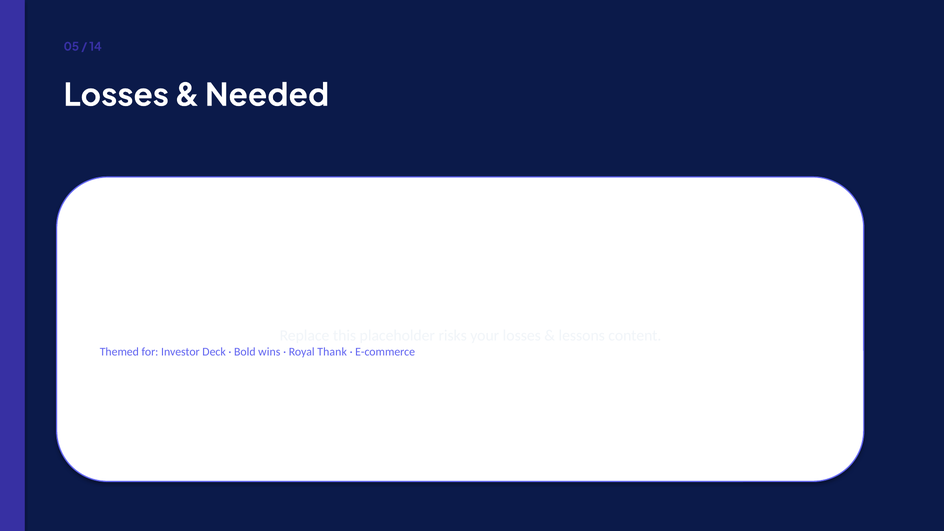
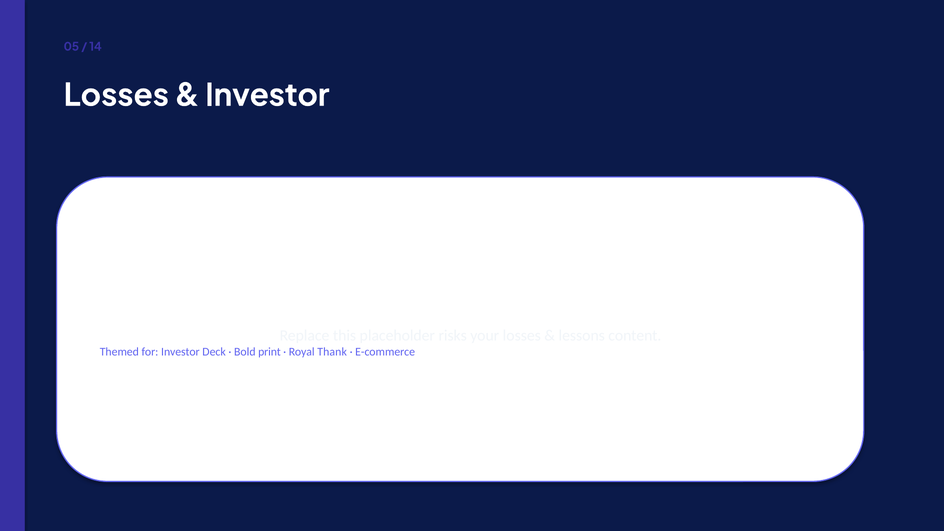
Needed at (267, 95): Needed -> Investor
wins: wins -> print
